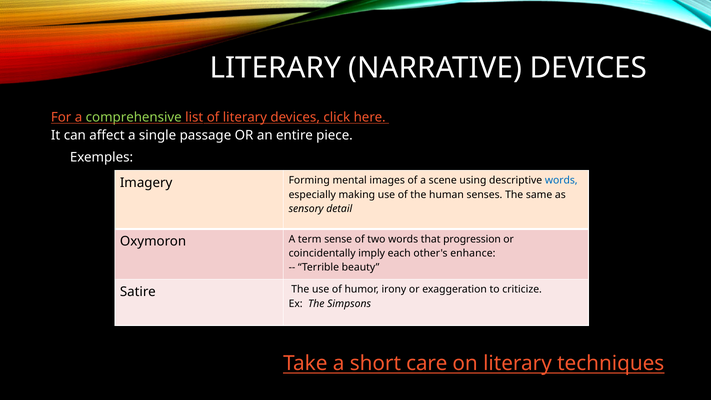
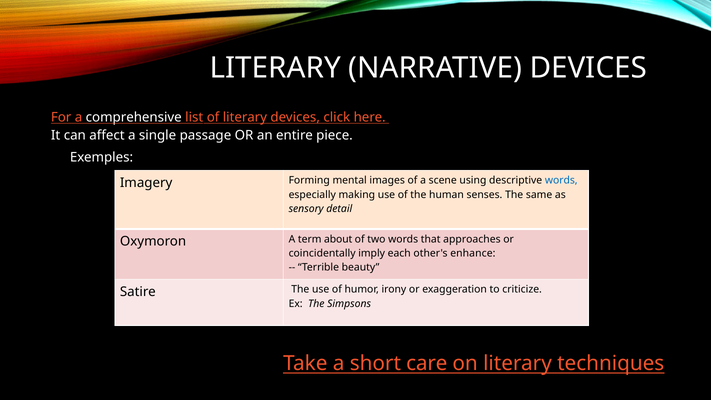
comprehensive colour: light green -> white
sense: sense -> about
progression: progression -> approaches
